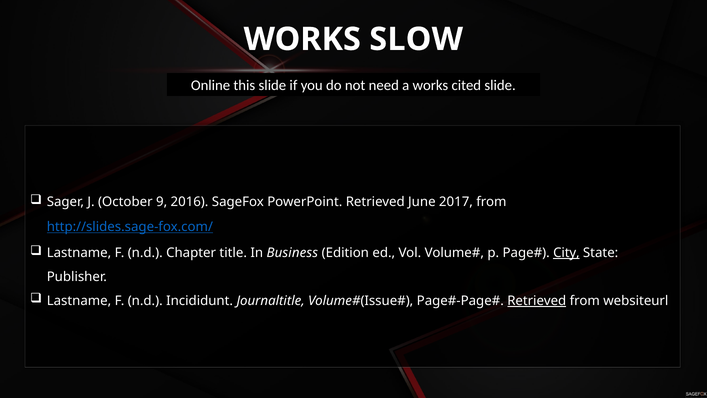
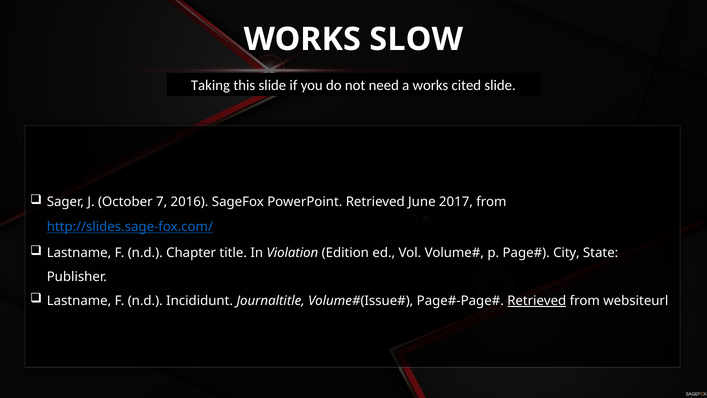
Online: Online -> Taking
9: 9 -> 7
Business: Business -> Violation
City underline: present -> none
